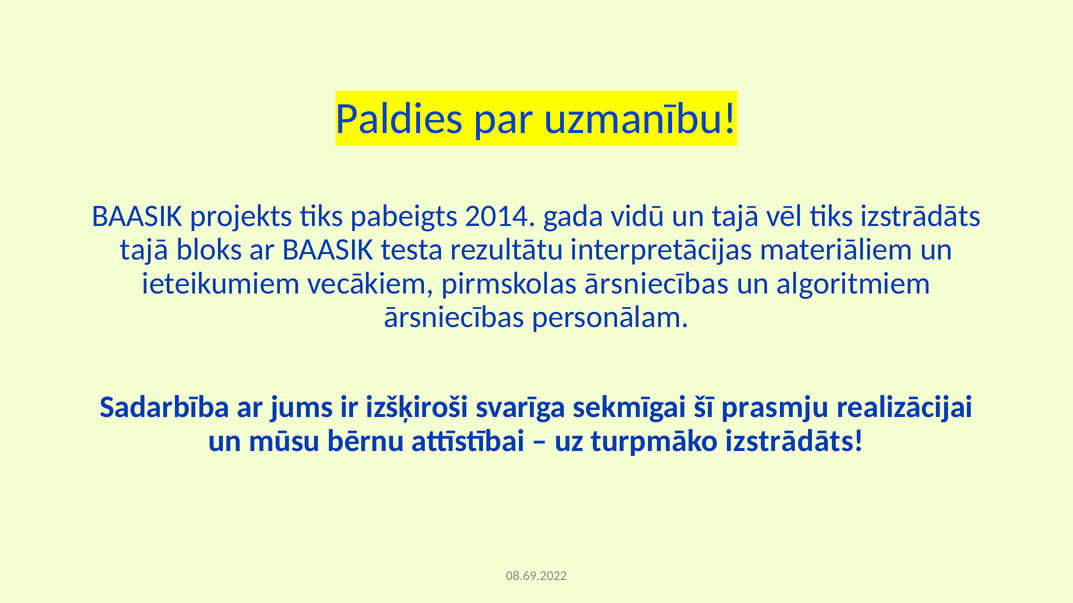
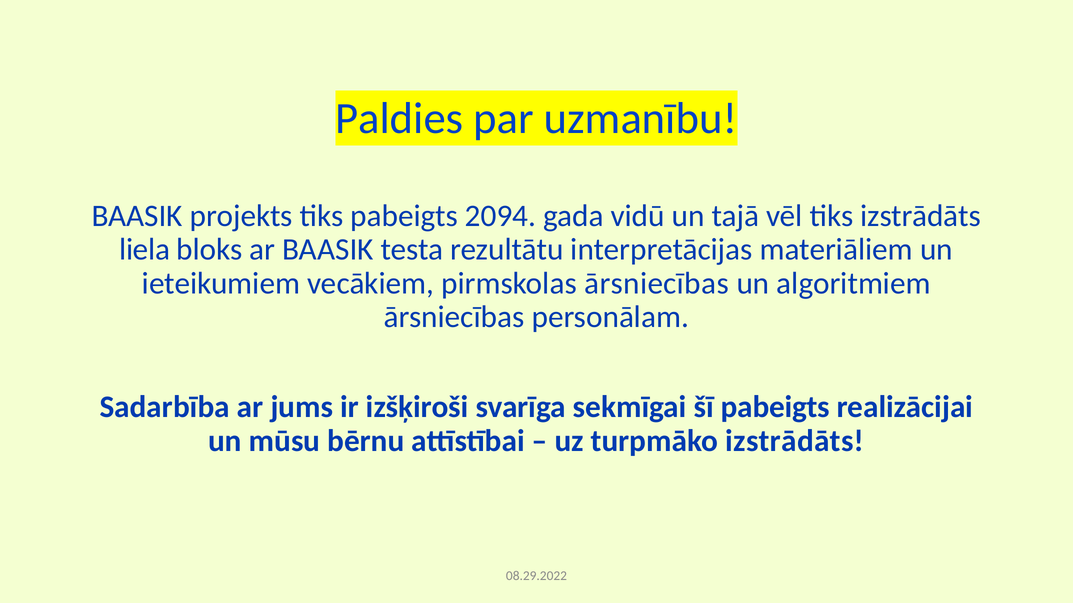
2014: 2014 -> 2094
tajā at (144, 250): tajā -> liela
šī prasmju: prasmju -> pabeigts
08.69.2022: 08.69.2022 -> 08.29.2022
